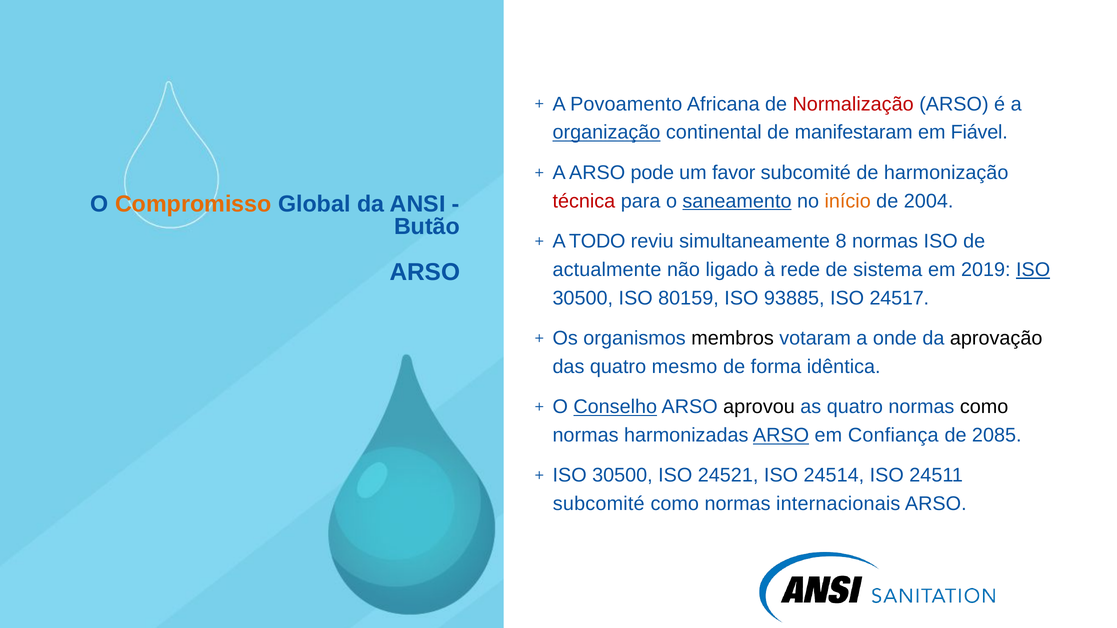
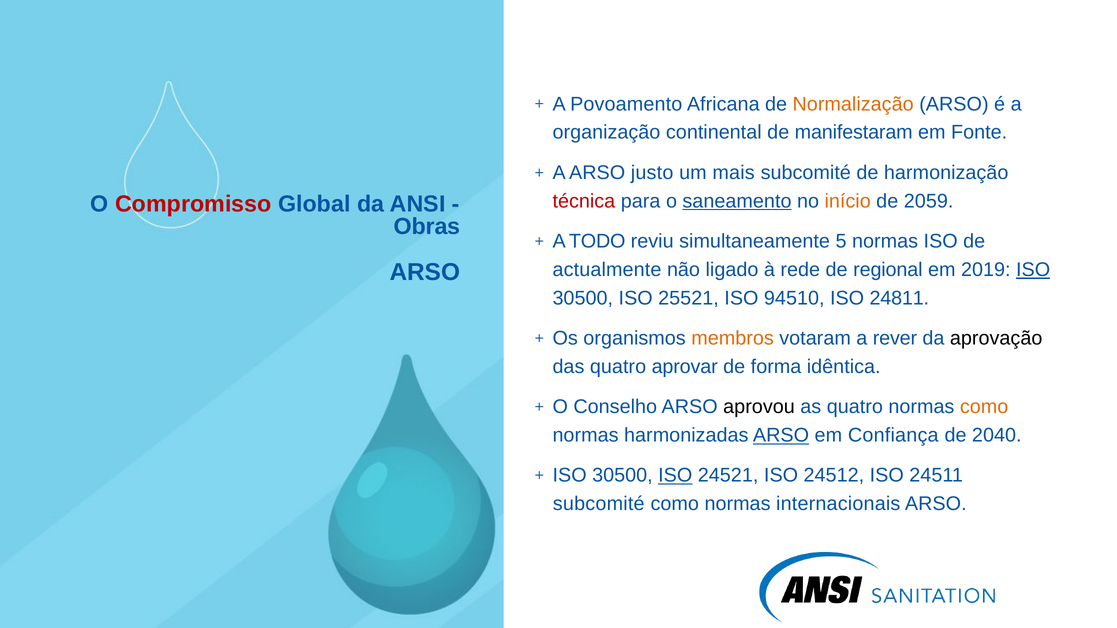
Normalização colour: red -> orange
organização underline: present -> none
Fiável: Fiável -> Fonte
pode: pode -> justo
favor: favor -> mais
2004: 2004 -> 2059
Compromisso colour: orange -> red
Butão: Butão -> Obras
8: 8 -> 5
sistema: sistema -> regional
80159: 80159 -> 25521
93885: 93885 -> 94510
24517: 24517 -> 24811
membros colour: black -> orange
onde: onde -> rever
mesmo: mesmo -> aprovar
Conselho underline: present -> none
como at (984, 407) colour: black -> orange
2085: 2085 -> 2040
ISO at (675, 476) underline: none -> present
24514: 24514 -> 24512
